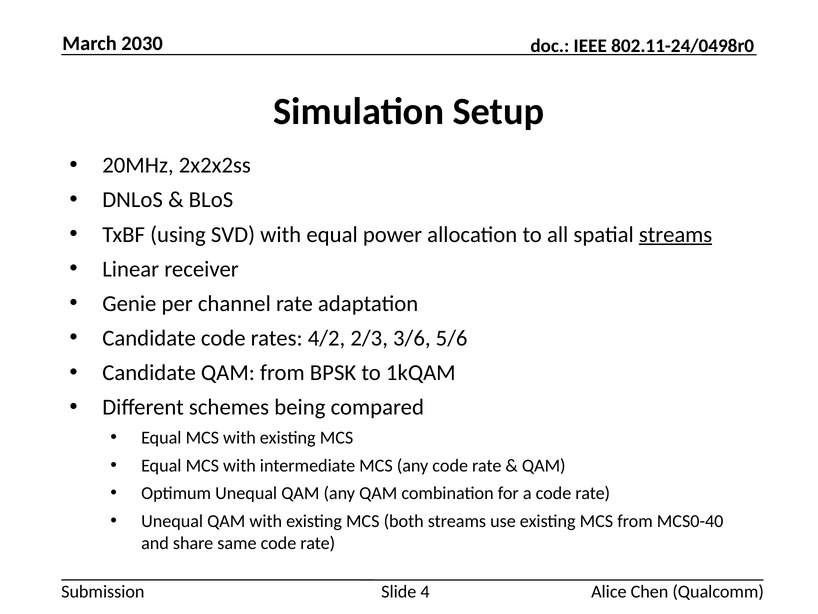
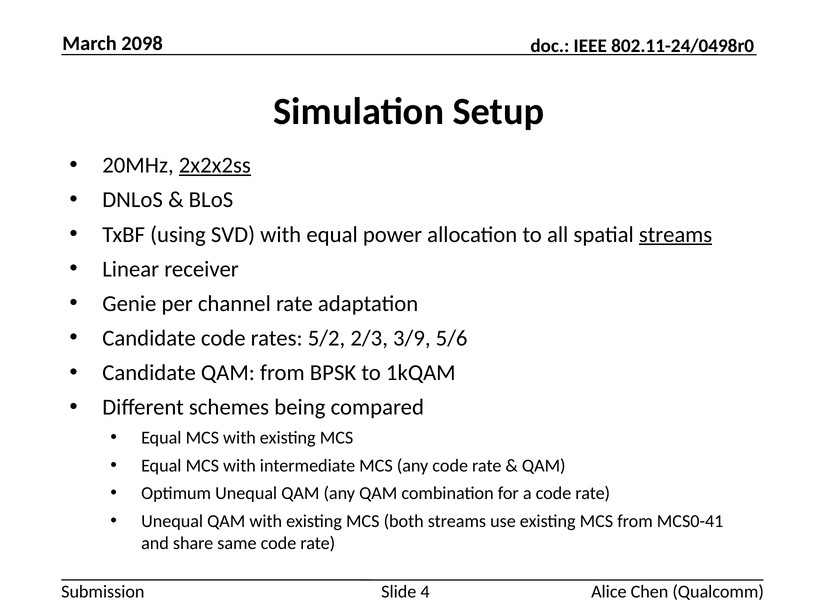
2030: 2030 -> 2098
2x2x2ss underline: none -> present
4/2: 4/2 -> 5/2
3/6: 3/6 -> 3/9
MCS0-40: MCS0-40 -> MCS0-41
